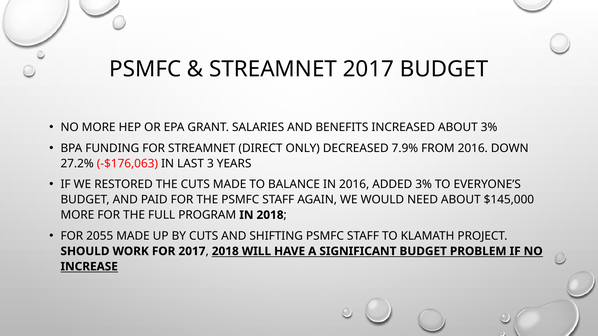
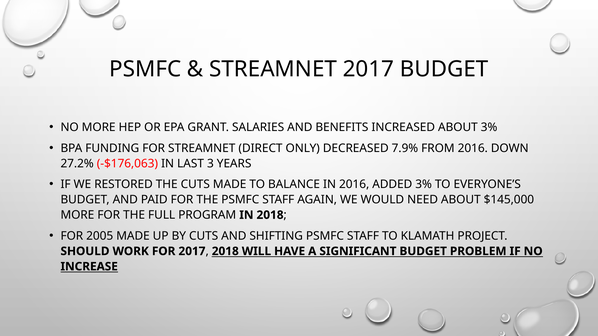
2055: 2055 -> 2005
